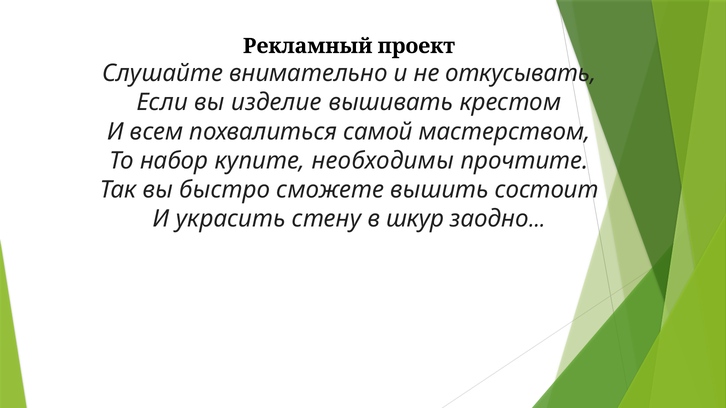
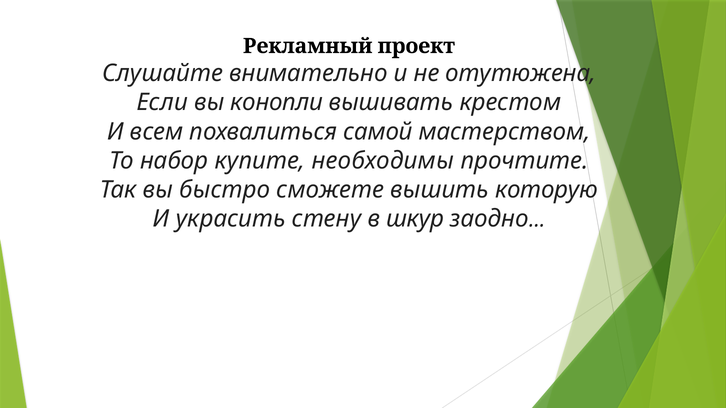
откусывать: откусывать -> отутюжена
изделие: изделие -> конопли
состоит: состоит -> которую
